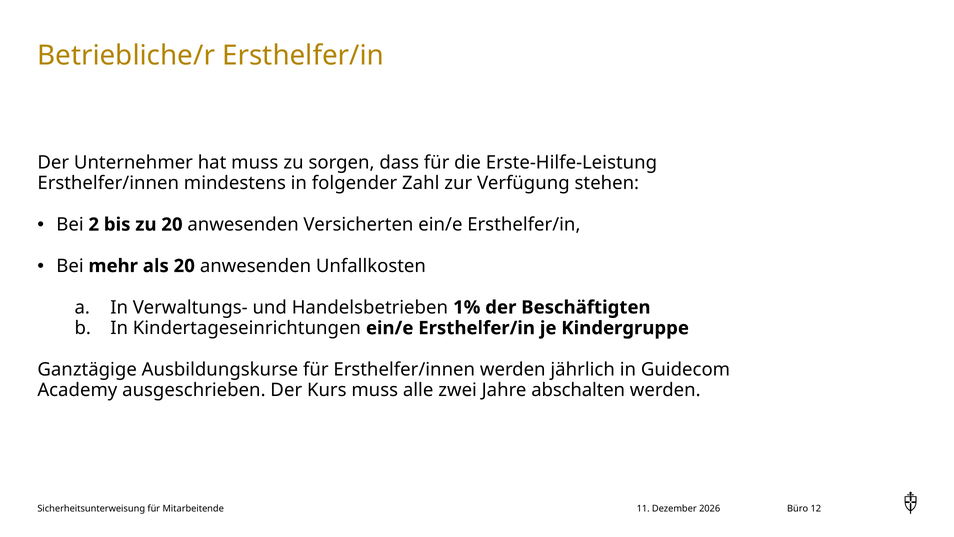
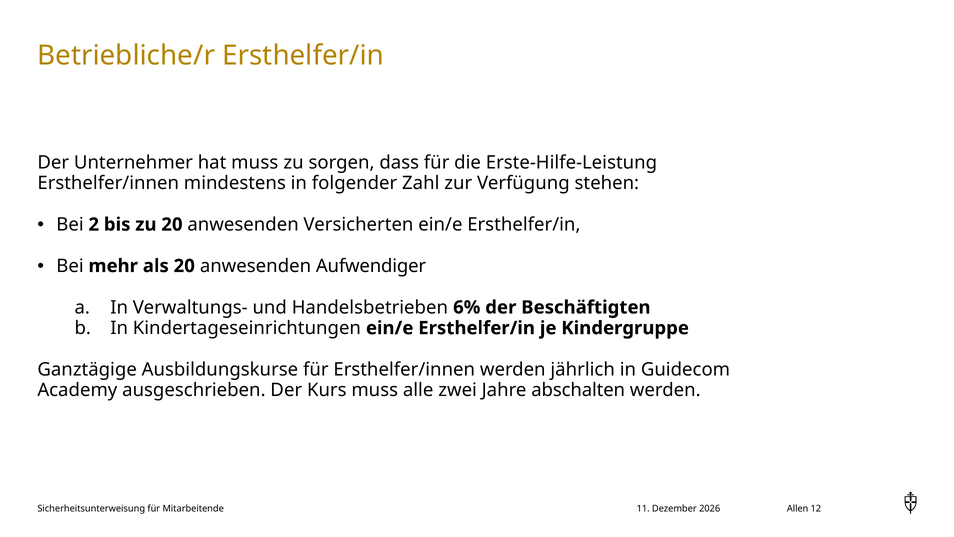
Unfallkosten: Unfallkosten -> Aufwendiger
1%: 1% -> 6%
Büro: Büro -> Allen
